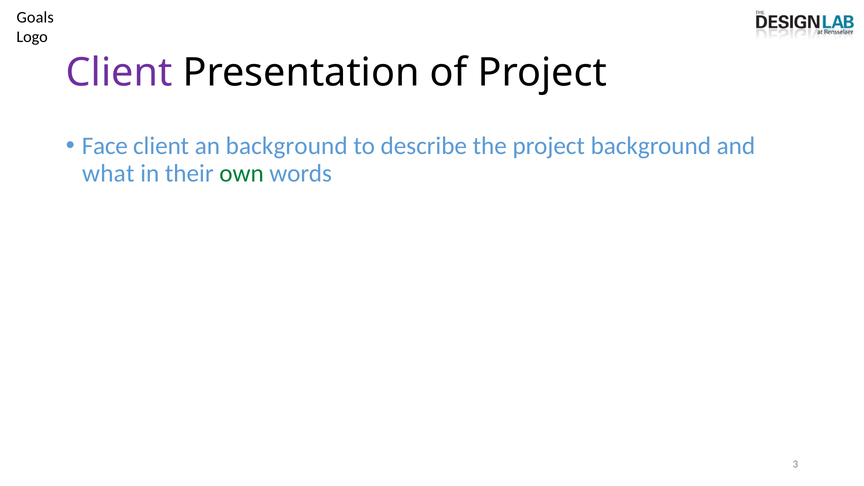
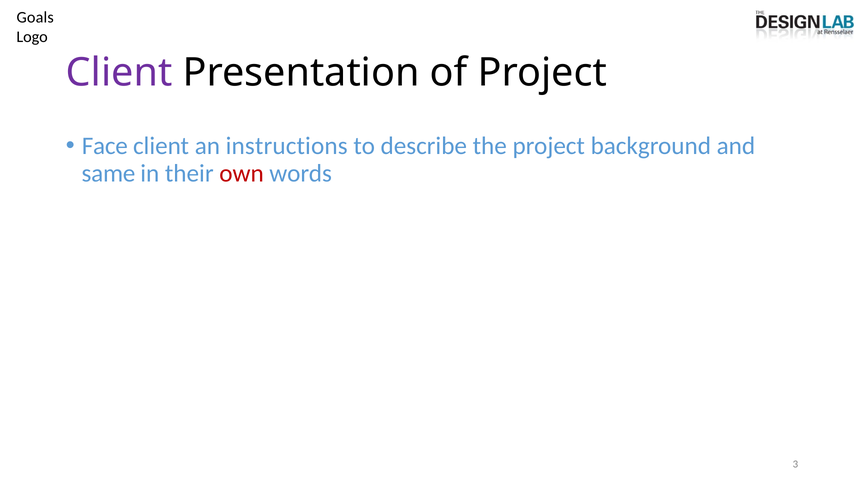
an background: background -> instructions
what: what -> same
own colour: green -> red
